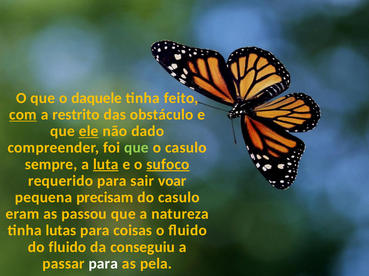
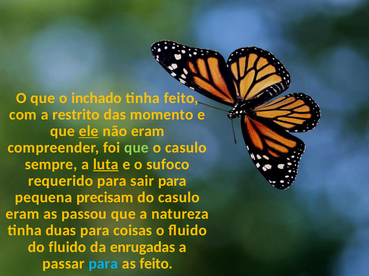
daquele: daquele -> inchado
com underline: present -> none
obstáculo: obstáculo -> momento
não dado: dado -> eram
sufoco underline: present -> none
sair voar: voar -> para
lutas: lutas -> duas
conseguiu: conseguiu -> enrugadas
para at (103, 264) colour: white -> light blue
as pela: pela -> feito
